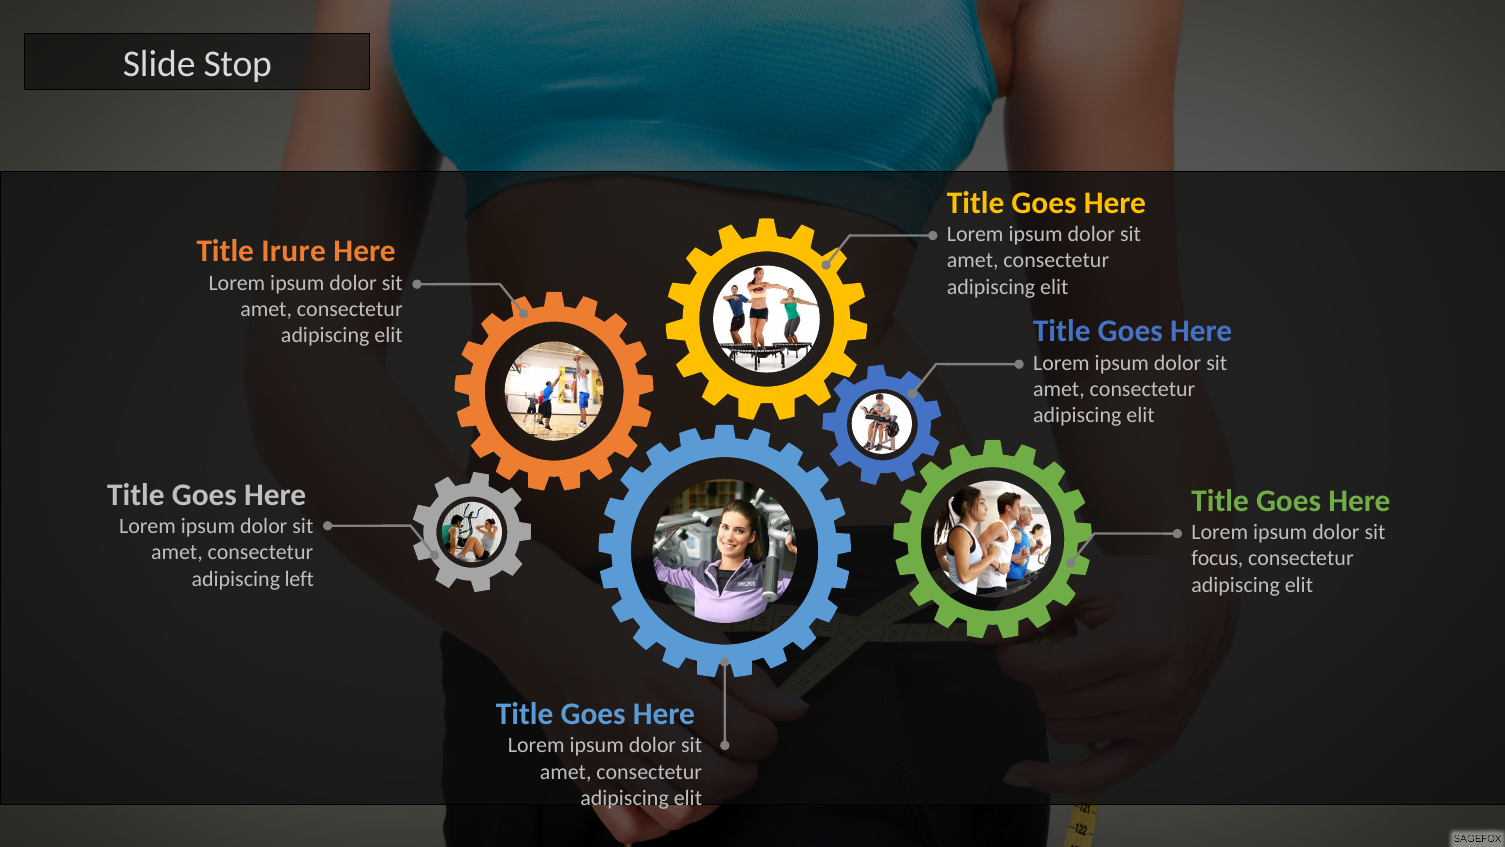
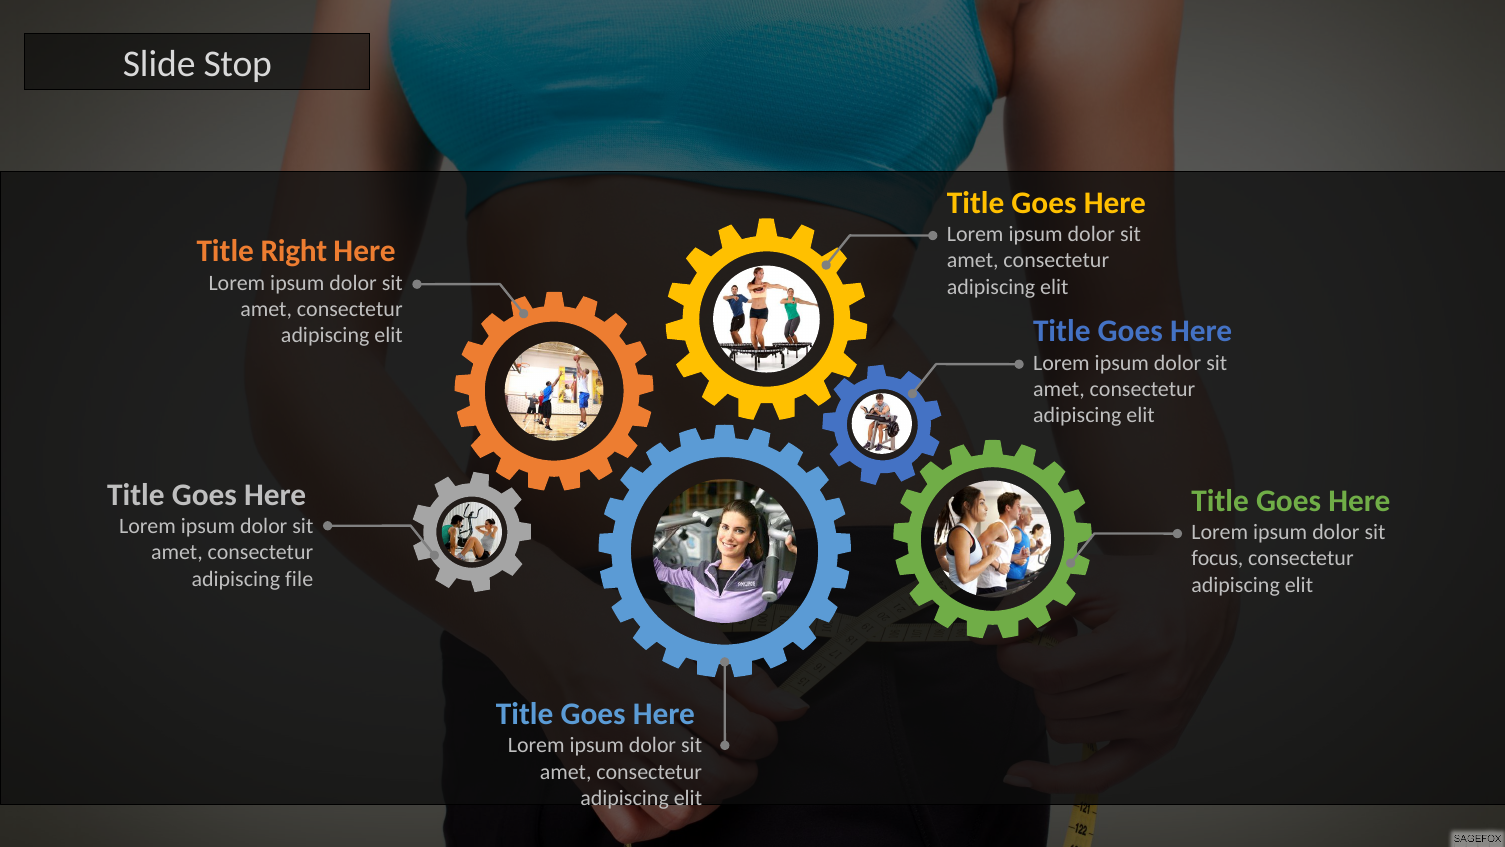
Irure: Irure -> Right
left: left -> file
